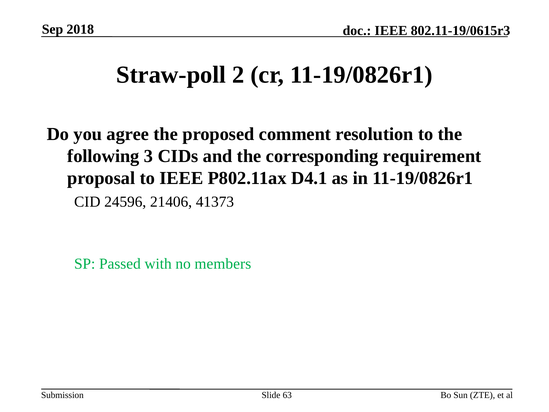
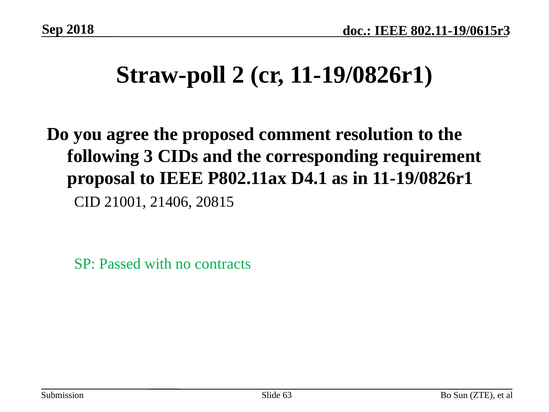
24596: 24596 -> 21001
41373: 41373 -> 20815
members: members -> contracts
